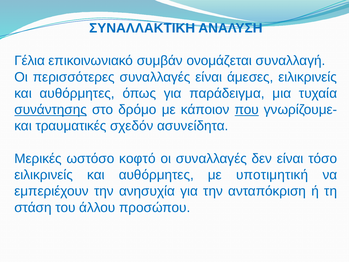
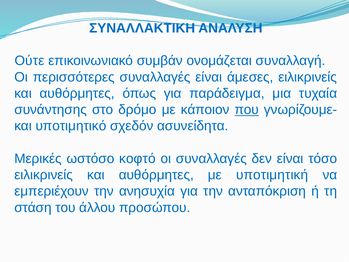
Γέλια: Γέλια -> Ούτε
συνάντησης underline: present -> none
τραυματικές: τραυματικές -> υποτιμητικό
